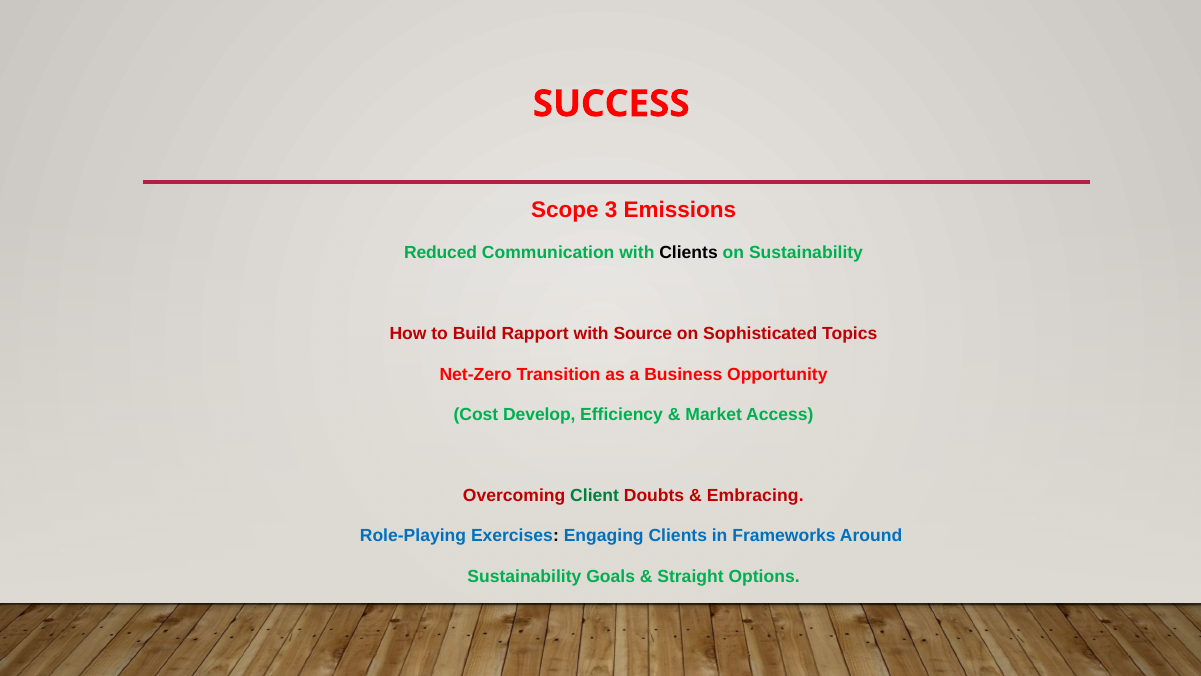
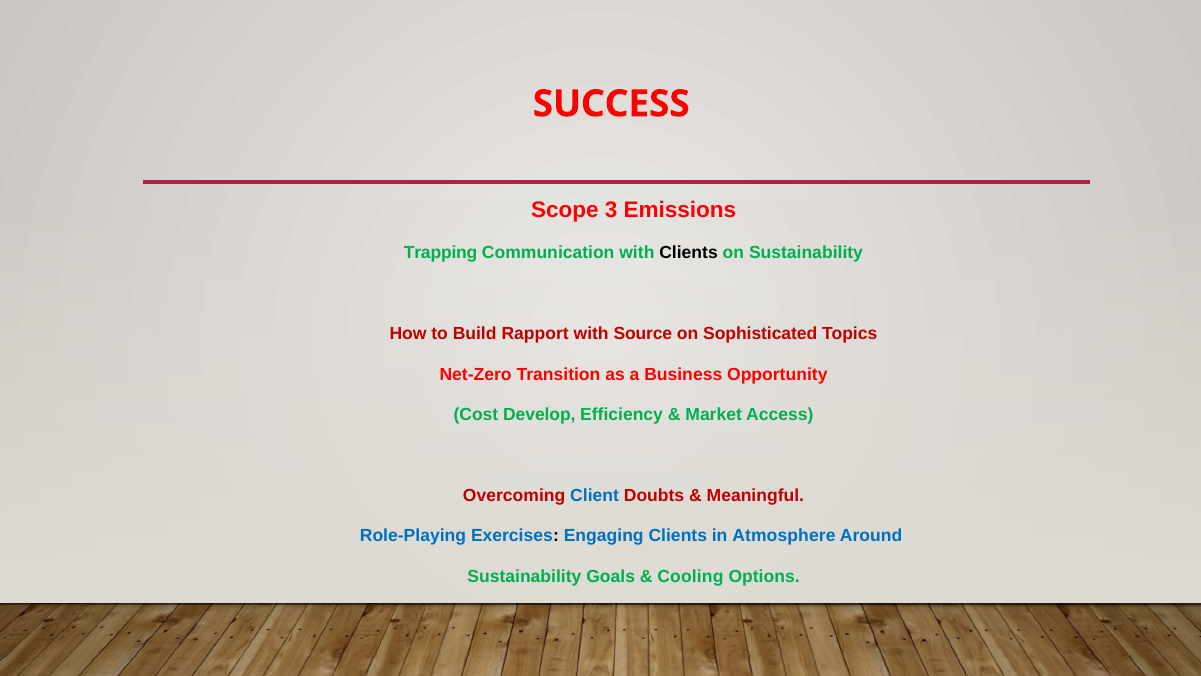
Reduced: Reduced -> Trapping
Client colour: green -> blue
Embracing: Embracing -> Meaningful
Frameworks: Frameworks -> Atmosphere
Straight: Straight -> Cooling
